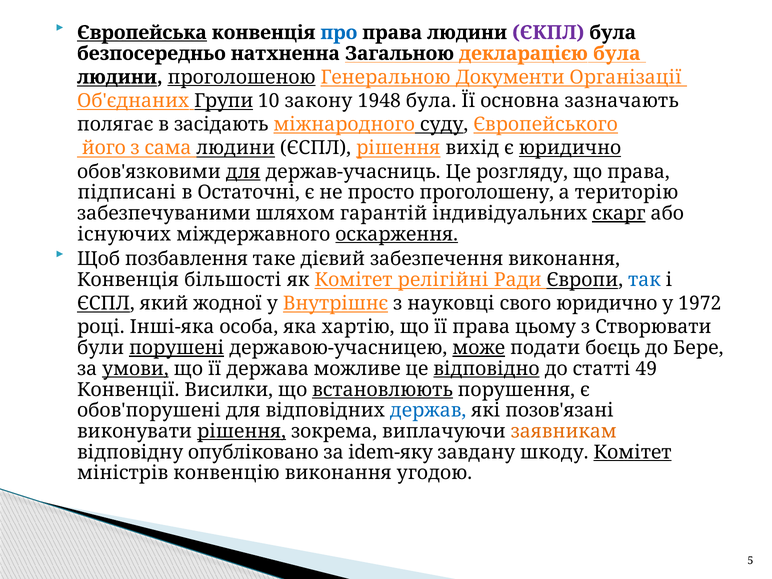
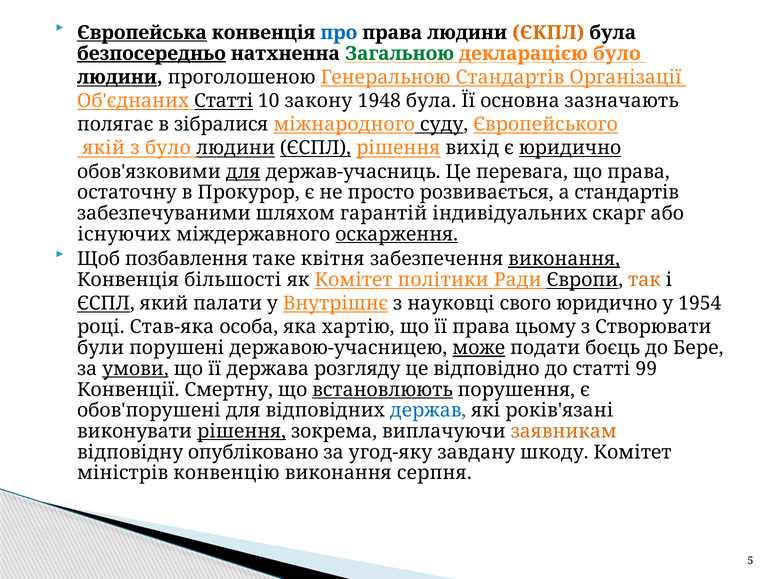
ЄКПЛ colour: purple -> orange
безпосередньо underline: none -> present
Загальною colour: black -> green
декларацією була: була -> було
проголошеною underline: present -> none
Генеральною Документи: Документи -> Стандартів
Об'єднаних Групи: Групи -> Статті
засідають: засідають -> зібралися
його: його -> якій
з сама: сама -> було
ЄСПЛ at (316, 148) underline: none -> present
розгляду: розгляду -> перевага
підписані: підписані -> остаточну
Остаточні: Остаточні -> Прокурор
проголошену: проголошену -> розвивається
а територію: територію -> стандартів
скарг underline: present -> none
дієвий: дієвий -> квітня
виконання at (564, 259) underline: none -> present
релігійні: релігійні -> політики
так colour: blue -> orange
жодної: жодної -> палати
1972: 1972 -> 1954
Інші-яка: Інші-яка -> Став-яка
порушені underline: present -> none
можливе: можливе -> розгляду
відповідно underline: present -> none
49: 49 -> 99
Висилки: Висилки -> Смертну
позов'язані: позов'язані -> років'язані
idem-яку: idem-яку -> угод-яку
Комітет at (633, 452) underline: present -> none
угодою: угодою -> серпня
